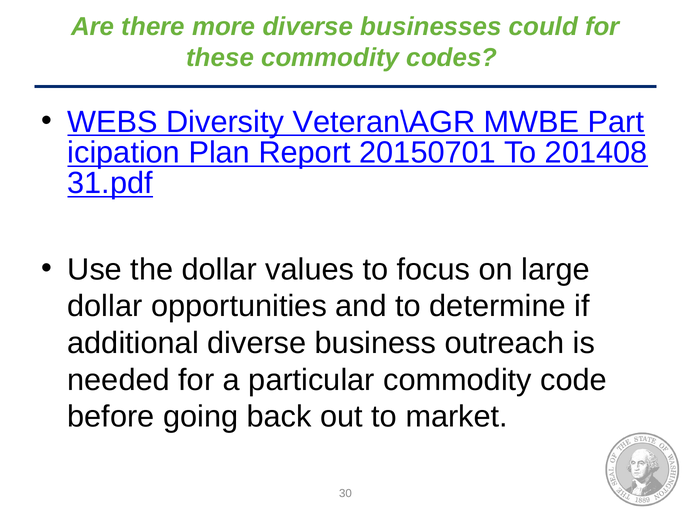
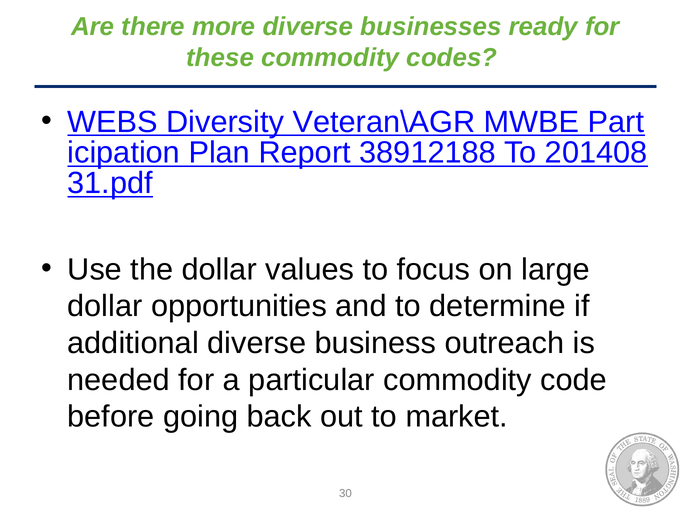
could: could -> ready
20150701: 20150701 -> 38912188
